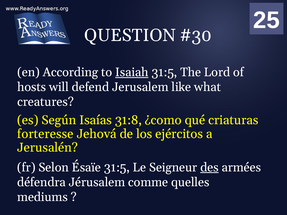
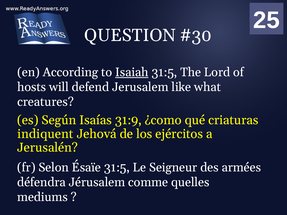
31:8: 31:8 -> 31:9
forteresse: forteresse -> indiquent
des underline: present -> none
